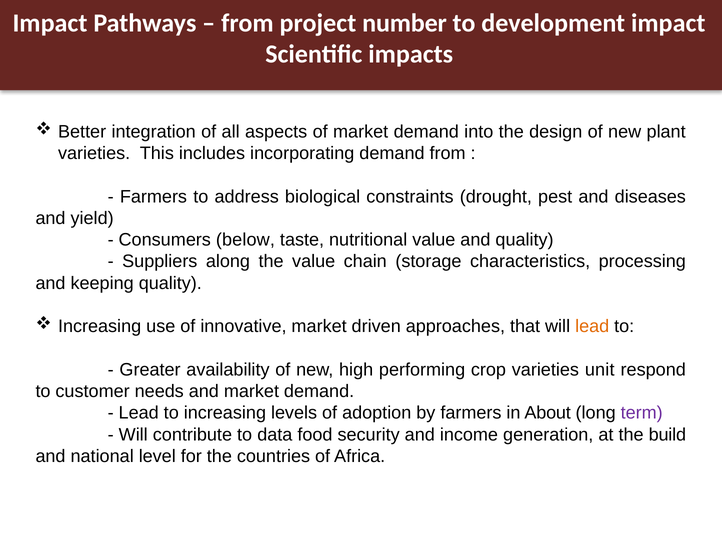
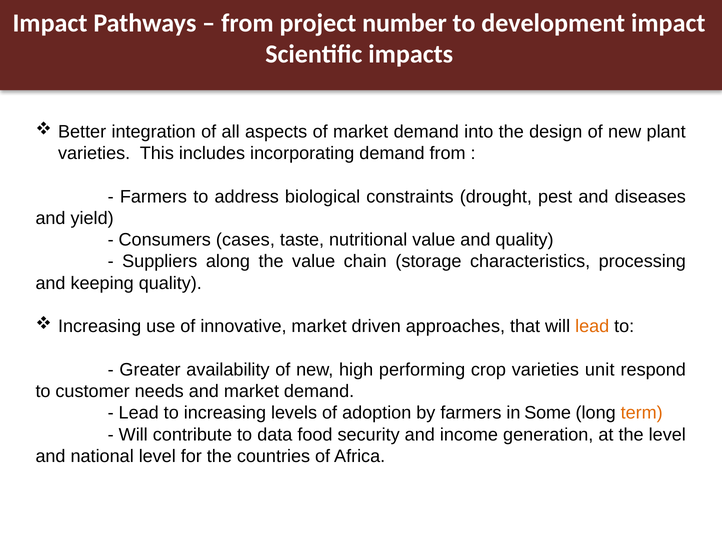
below: below -> cases
About: About -> Some
term colour: purple -> orange
the build: build -> level
